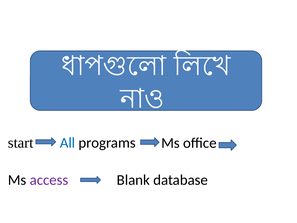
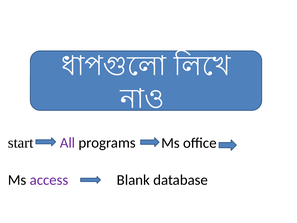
All colour: blue -> purple
